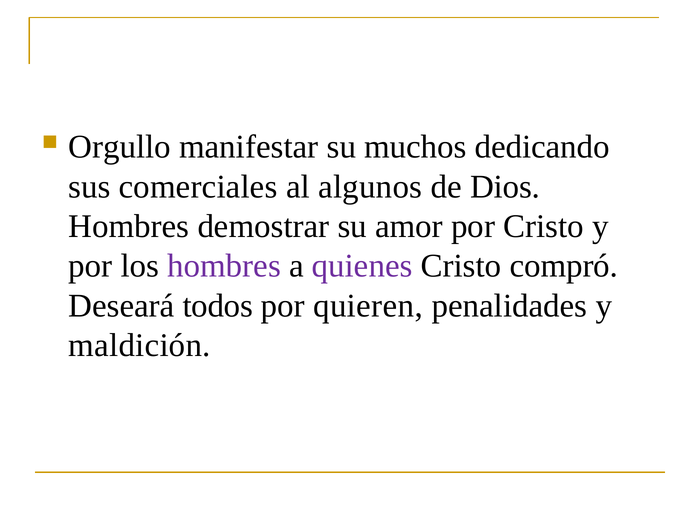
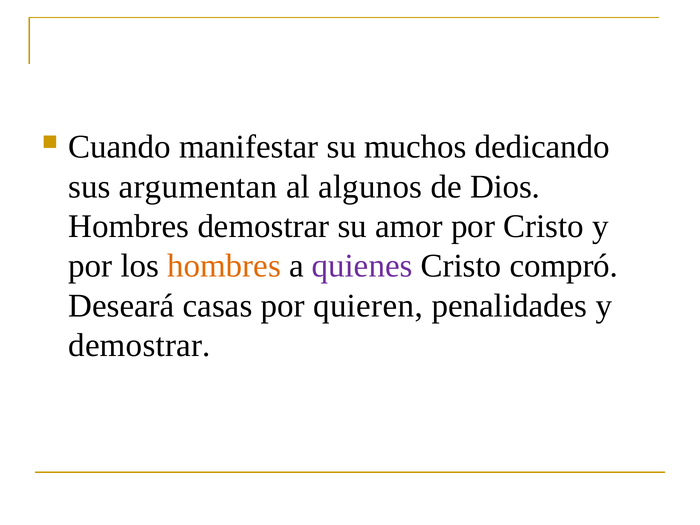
Orgullo: Orgullo -> Cuando
comerciales: comerciales -> argumentan
hombres at (224, 266) colour: purple -> orange
todos: todos -> casas
maldición at (140, 345): maldición -> demostrar
